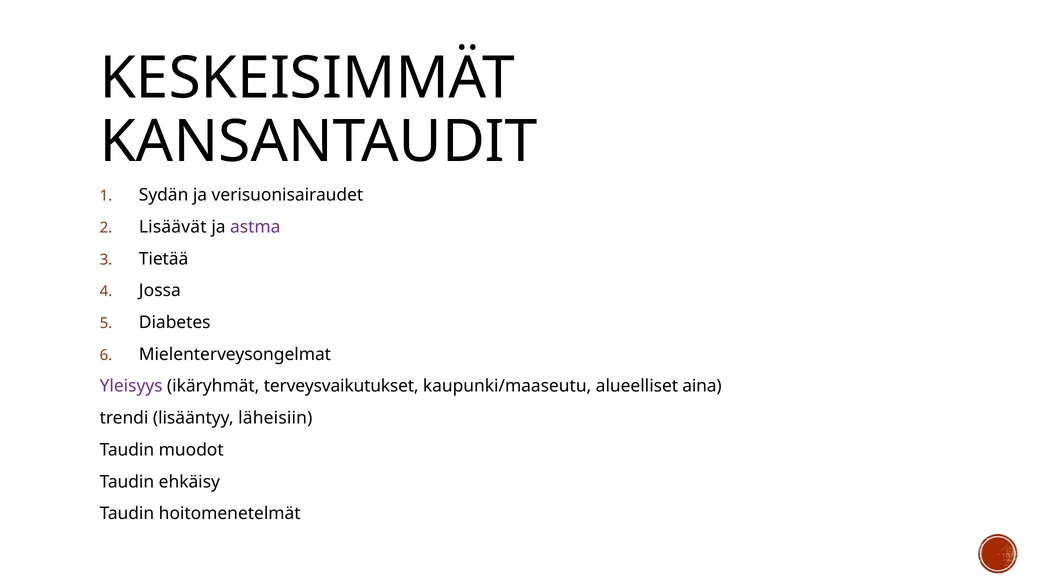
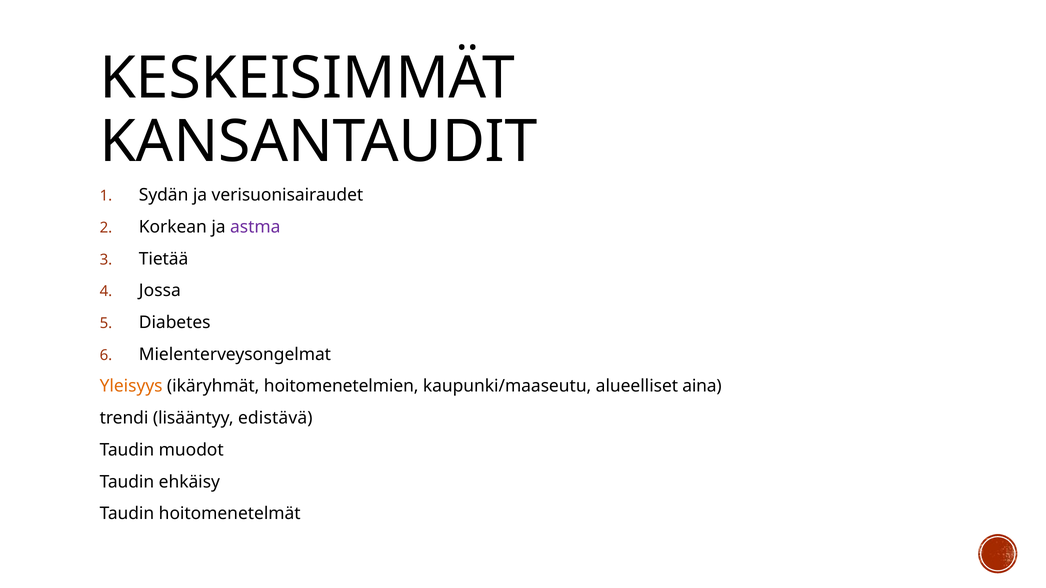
Lisäävät: Lisäävät -> Korkean
Yleisyys colour: purple -> orange
terveysvaikutukset: terveysvaikutukset -> hoitomenetelmien
läheisiin: läheisiin -> edistävä
